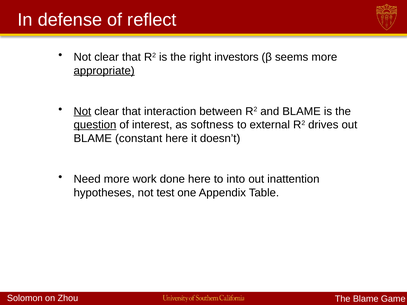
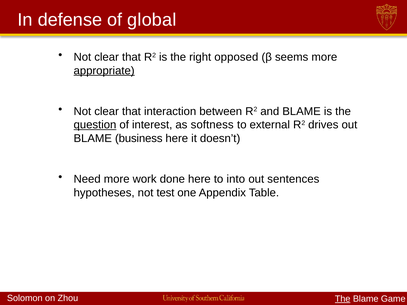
reflect: reflect -> global
investors: investors -> opposed
Not at (82, 111) underline: present -> none
constant: constant -> business
inattention: inattention -> sentences
The at (343, 299) underline: none -> present
